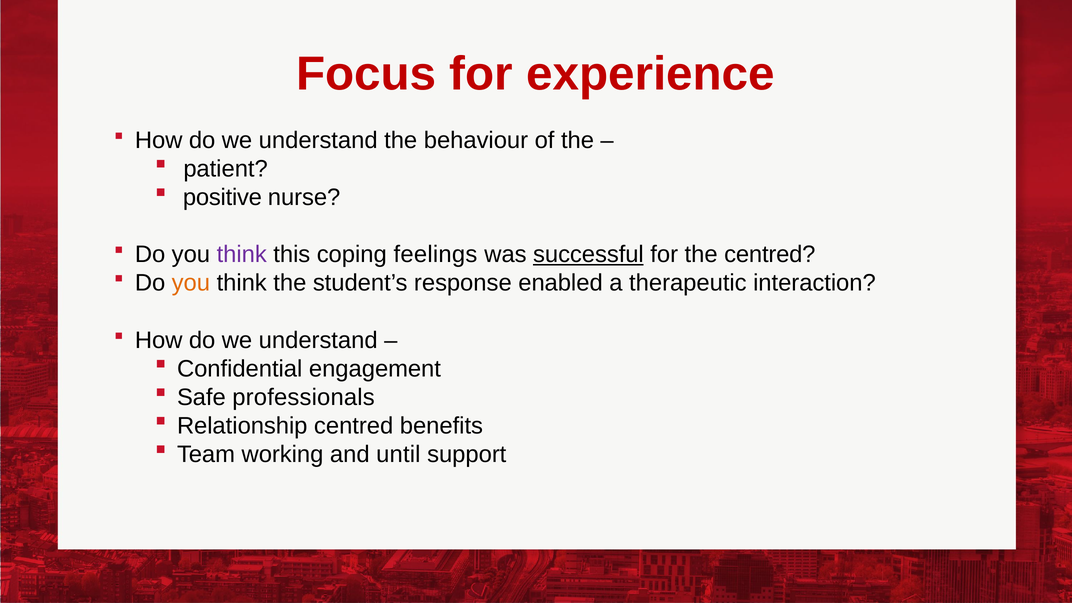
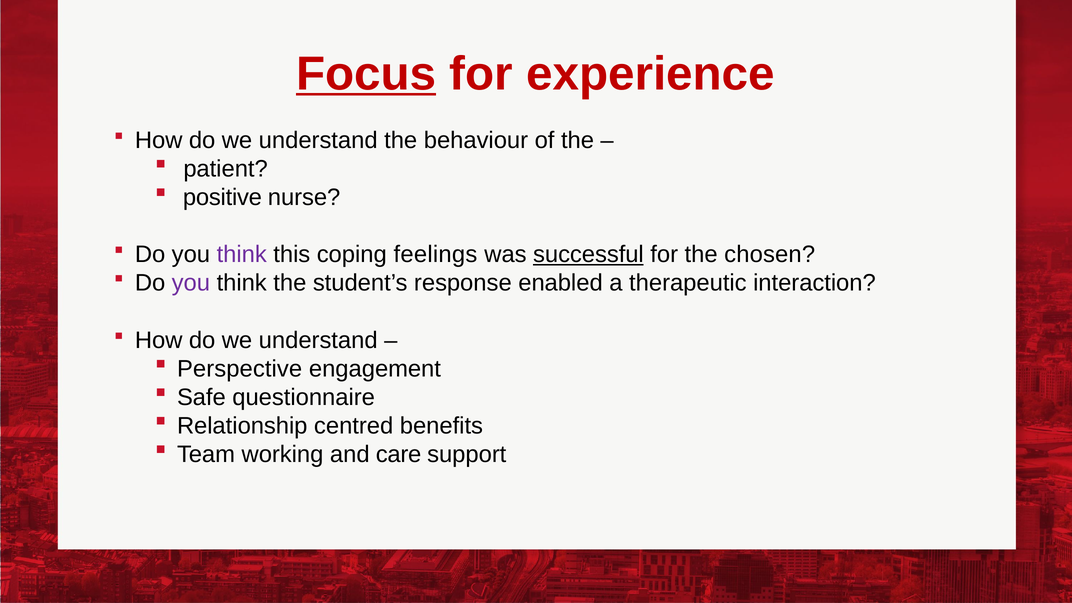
Focus underline: none -> present
the centred: centred -> chosen
you at (191, 283) colour: orange -> purple
Confidential: Confidential -> Perspective
professionals: professionals -> questionnaire
until: until -> care
